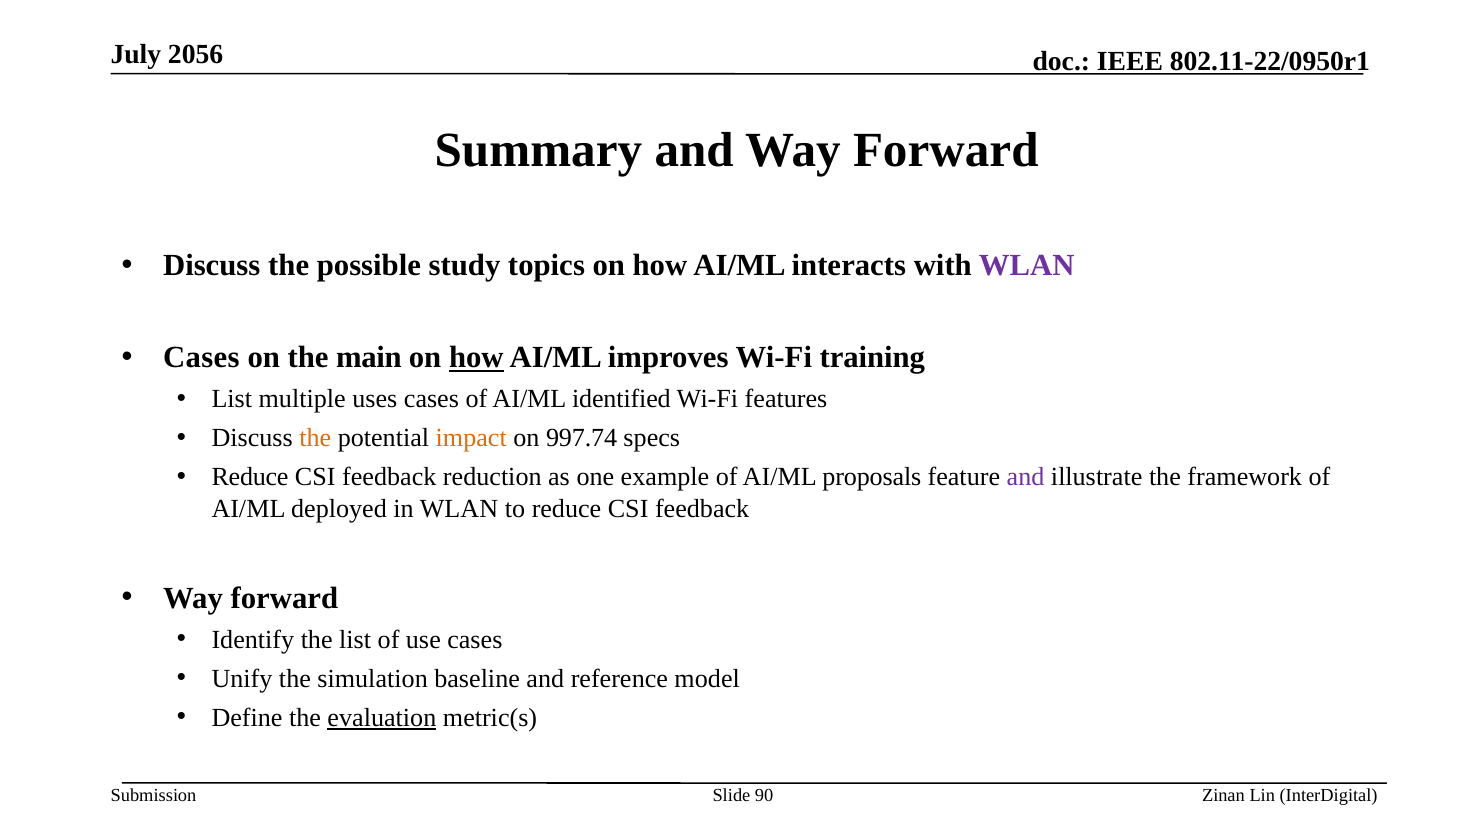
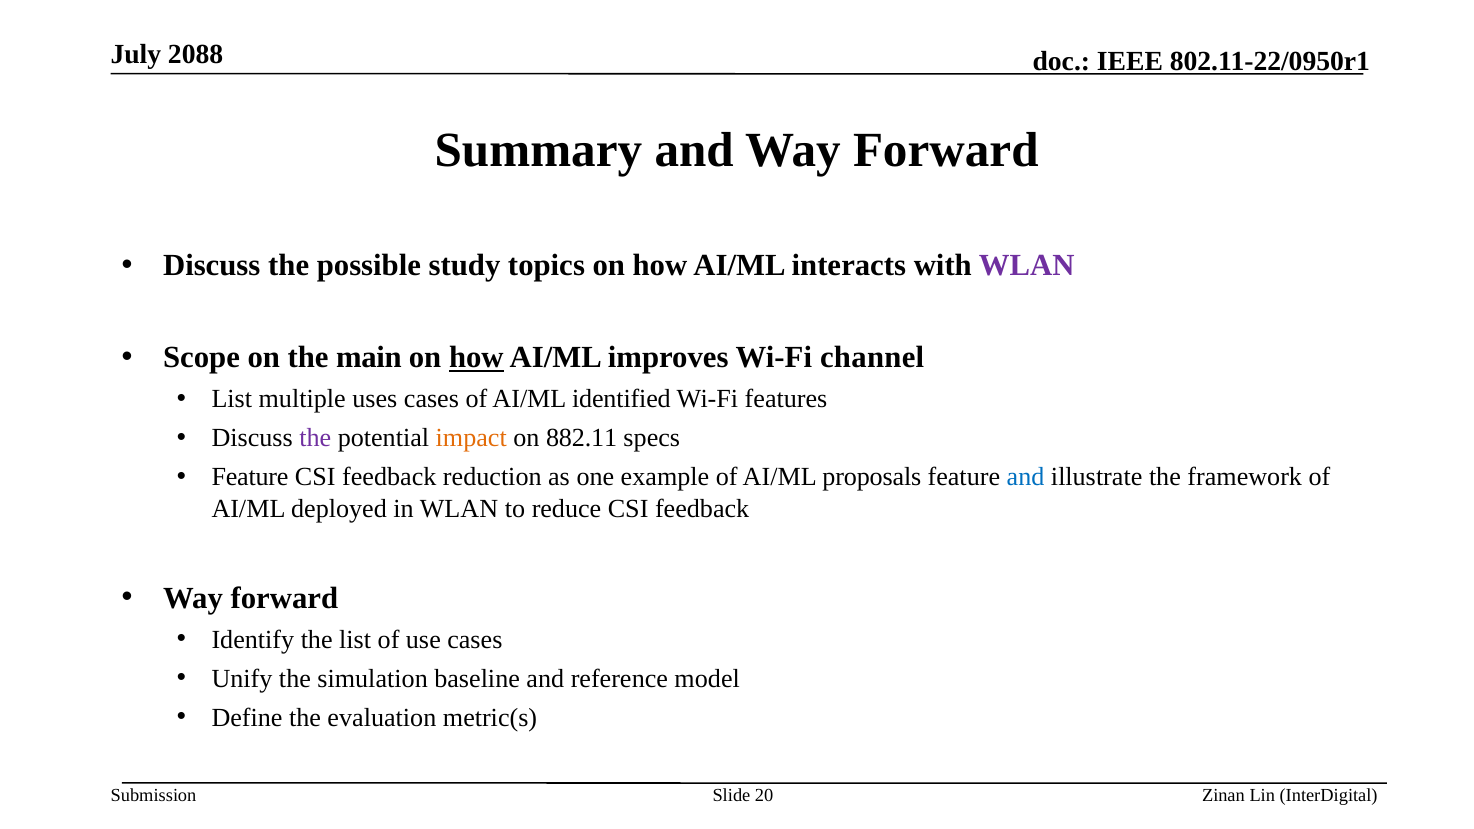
2056: 2056 -> 2088
Cases at (201, 358): Cases -> Scope
training: training -> channel
the at (315, 438) colour: orange -> purple
997.74: 997.74 -> 882.11
Reduce at (250, 477): Reduce -> Feature
and at (1026, 477) colour: purple -> blue
evaluation underline: present -> none
90: 90 -> 20
